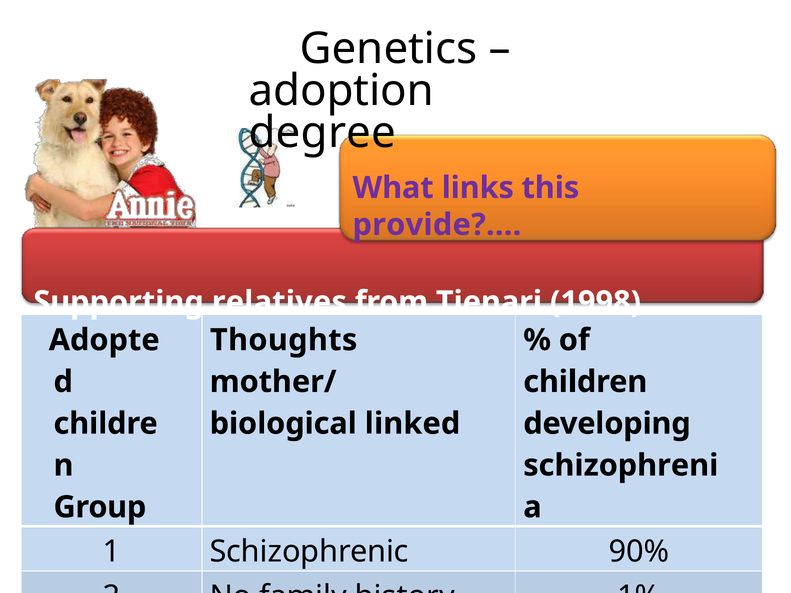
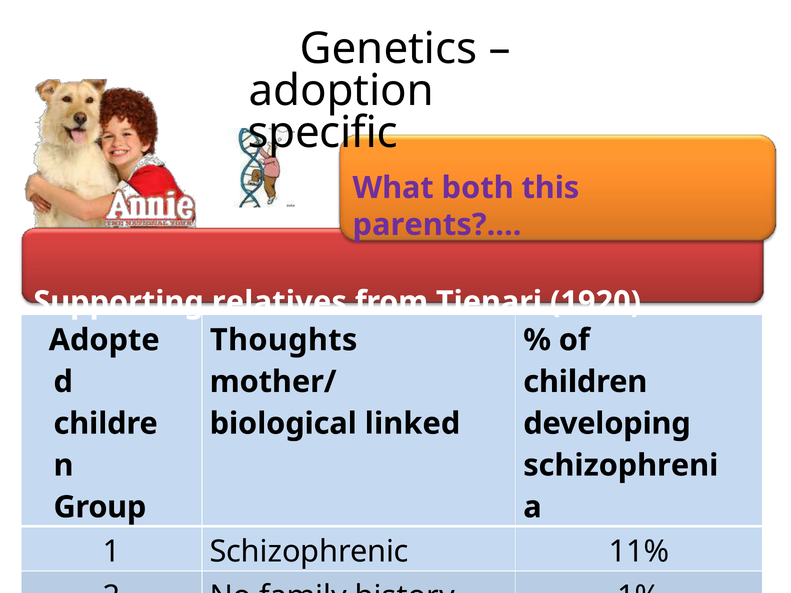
degree: degree -> specific
links: links -> both
provide: provide -> parents
1998: 1998 -> 1920
90%: 90% -> 11%
